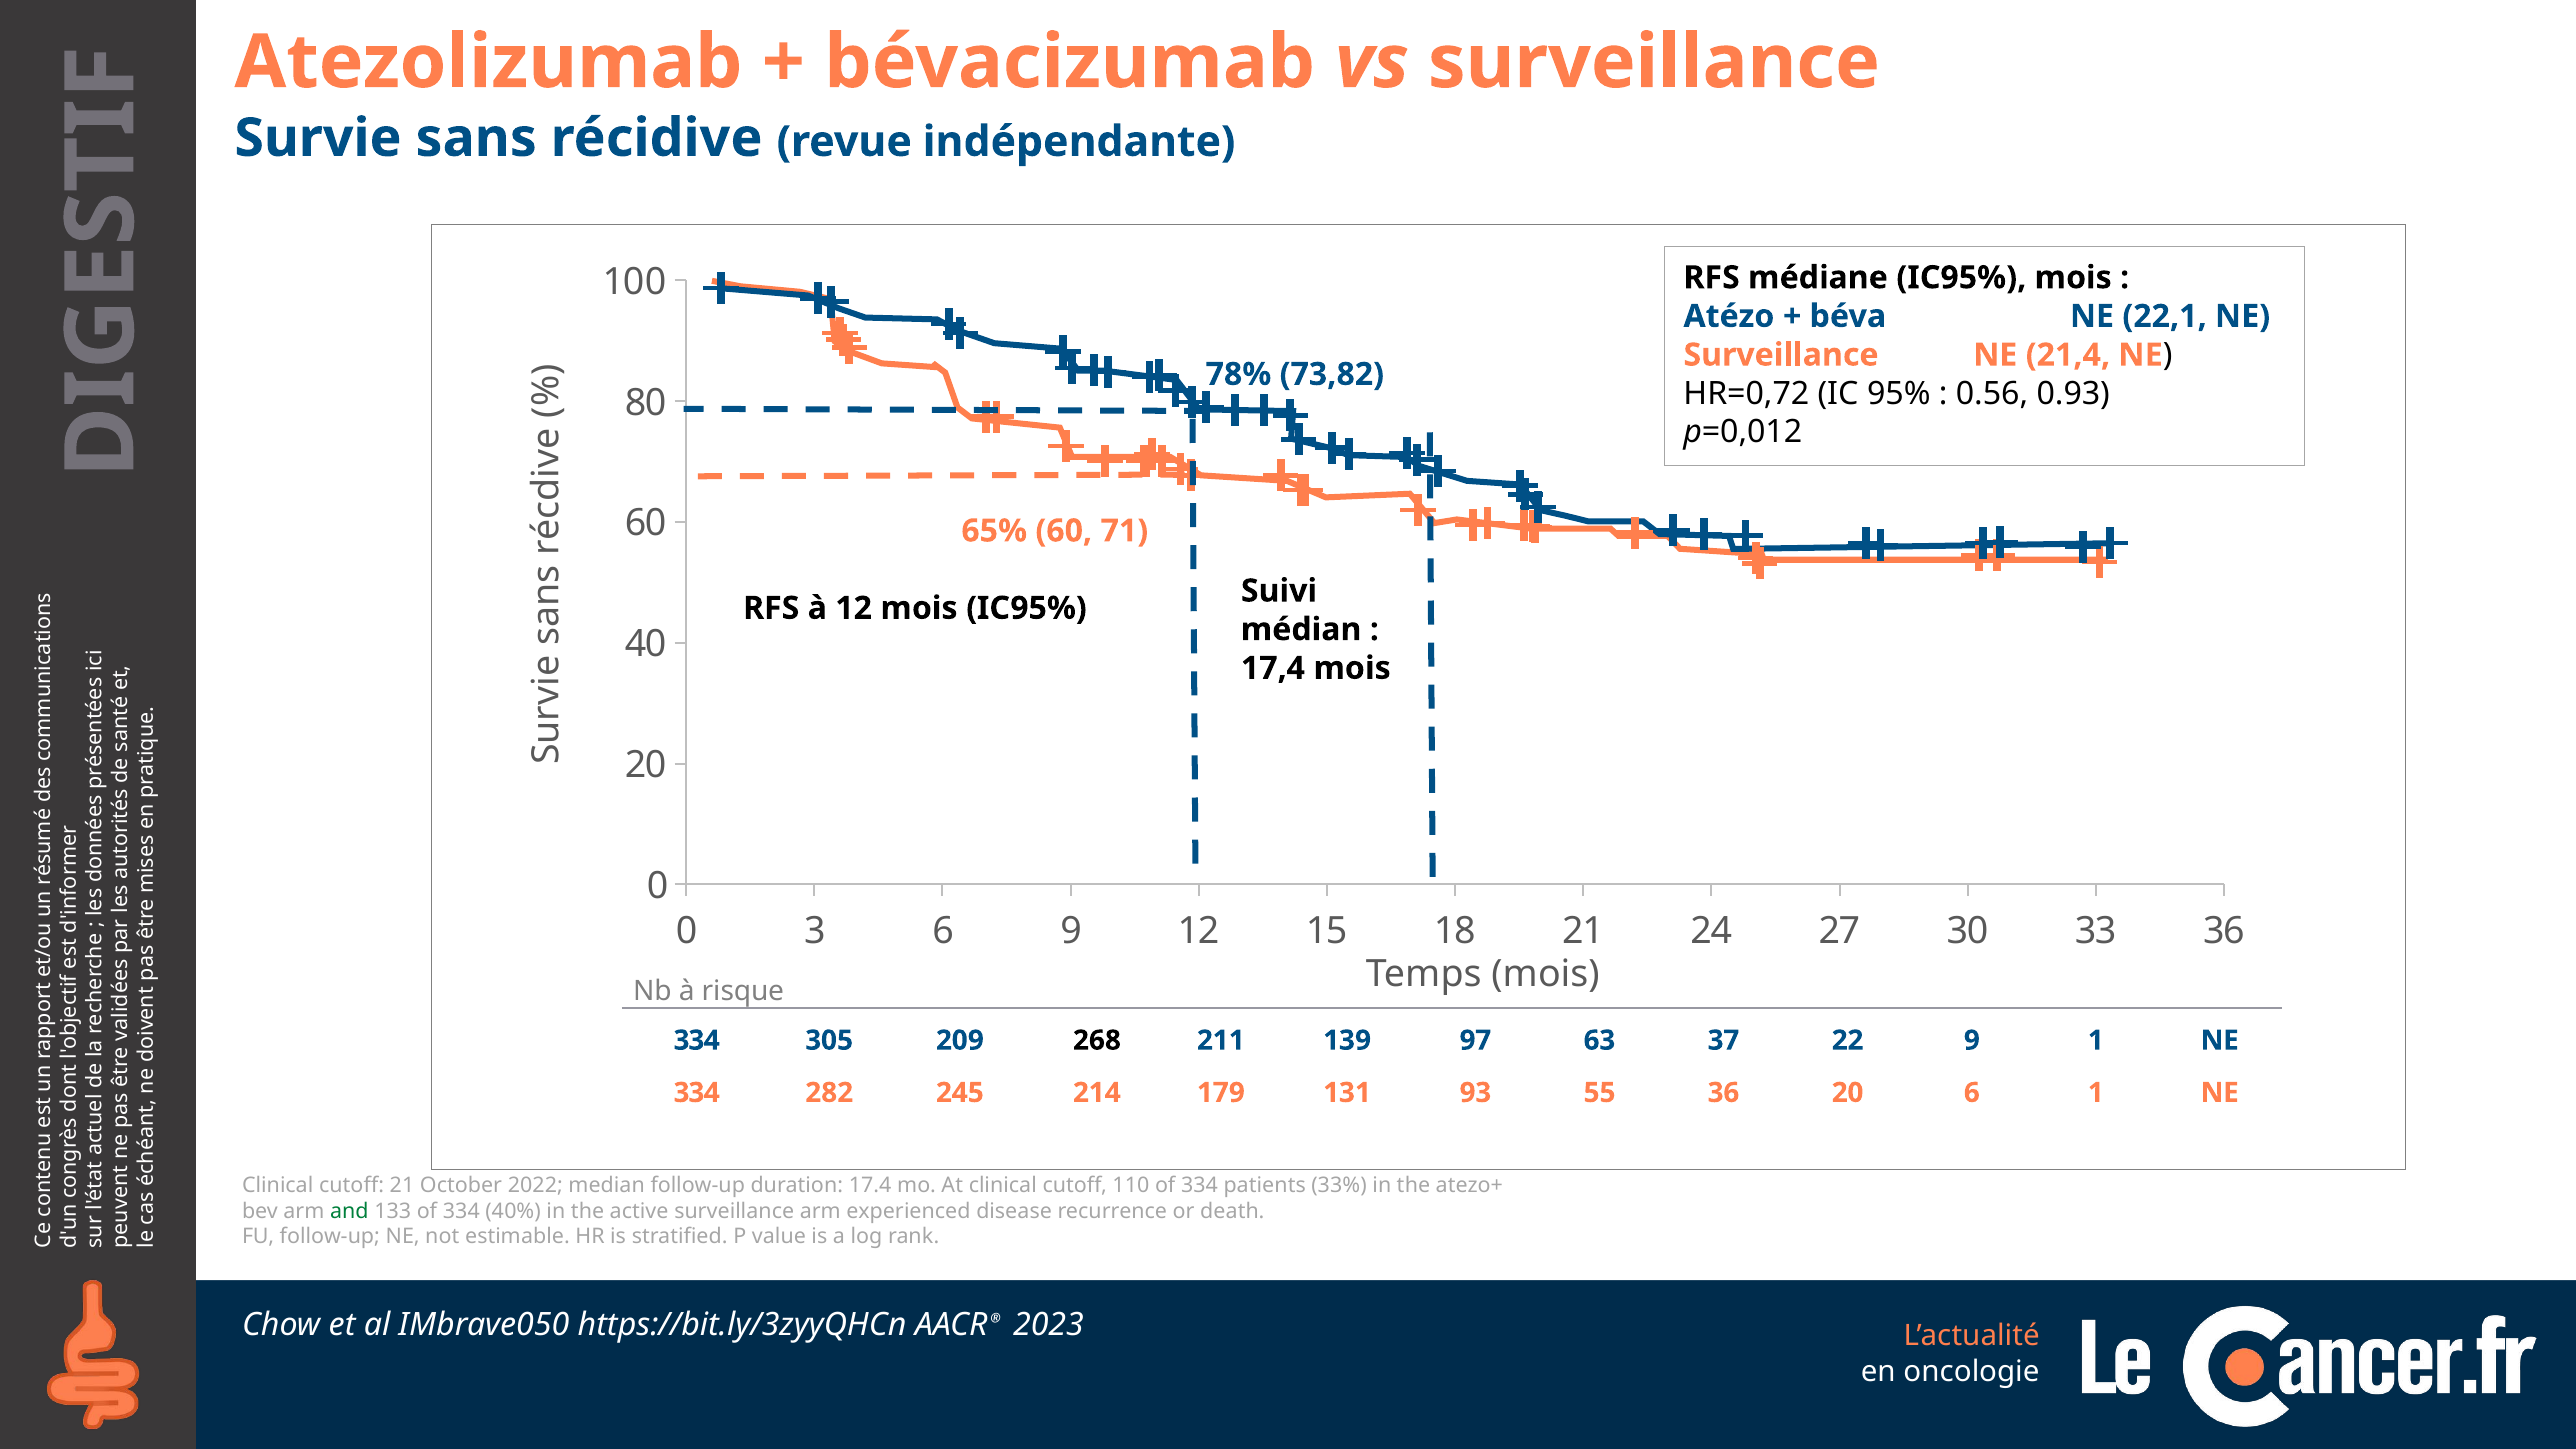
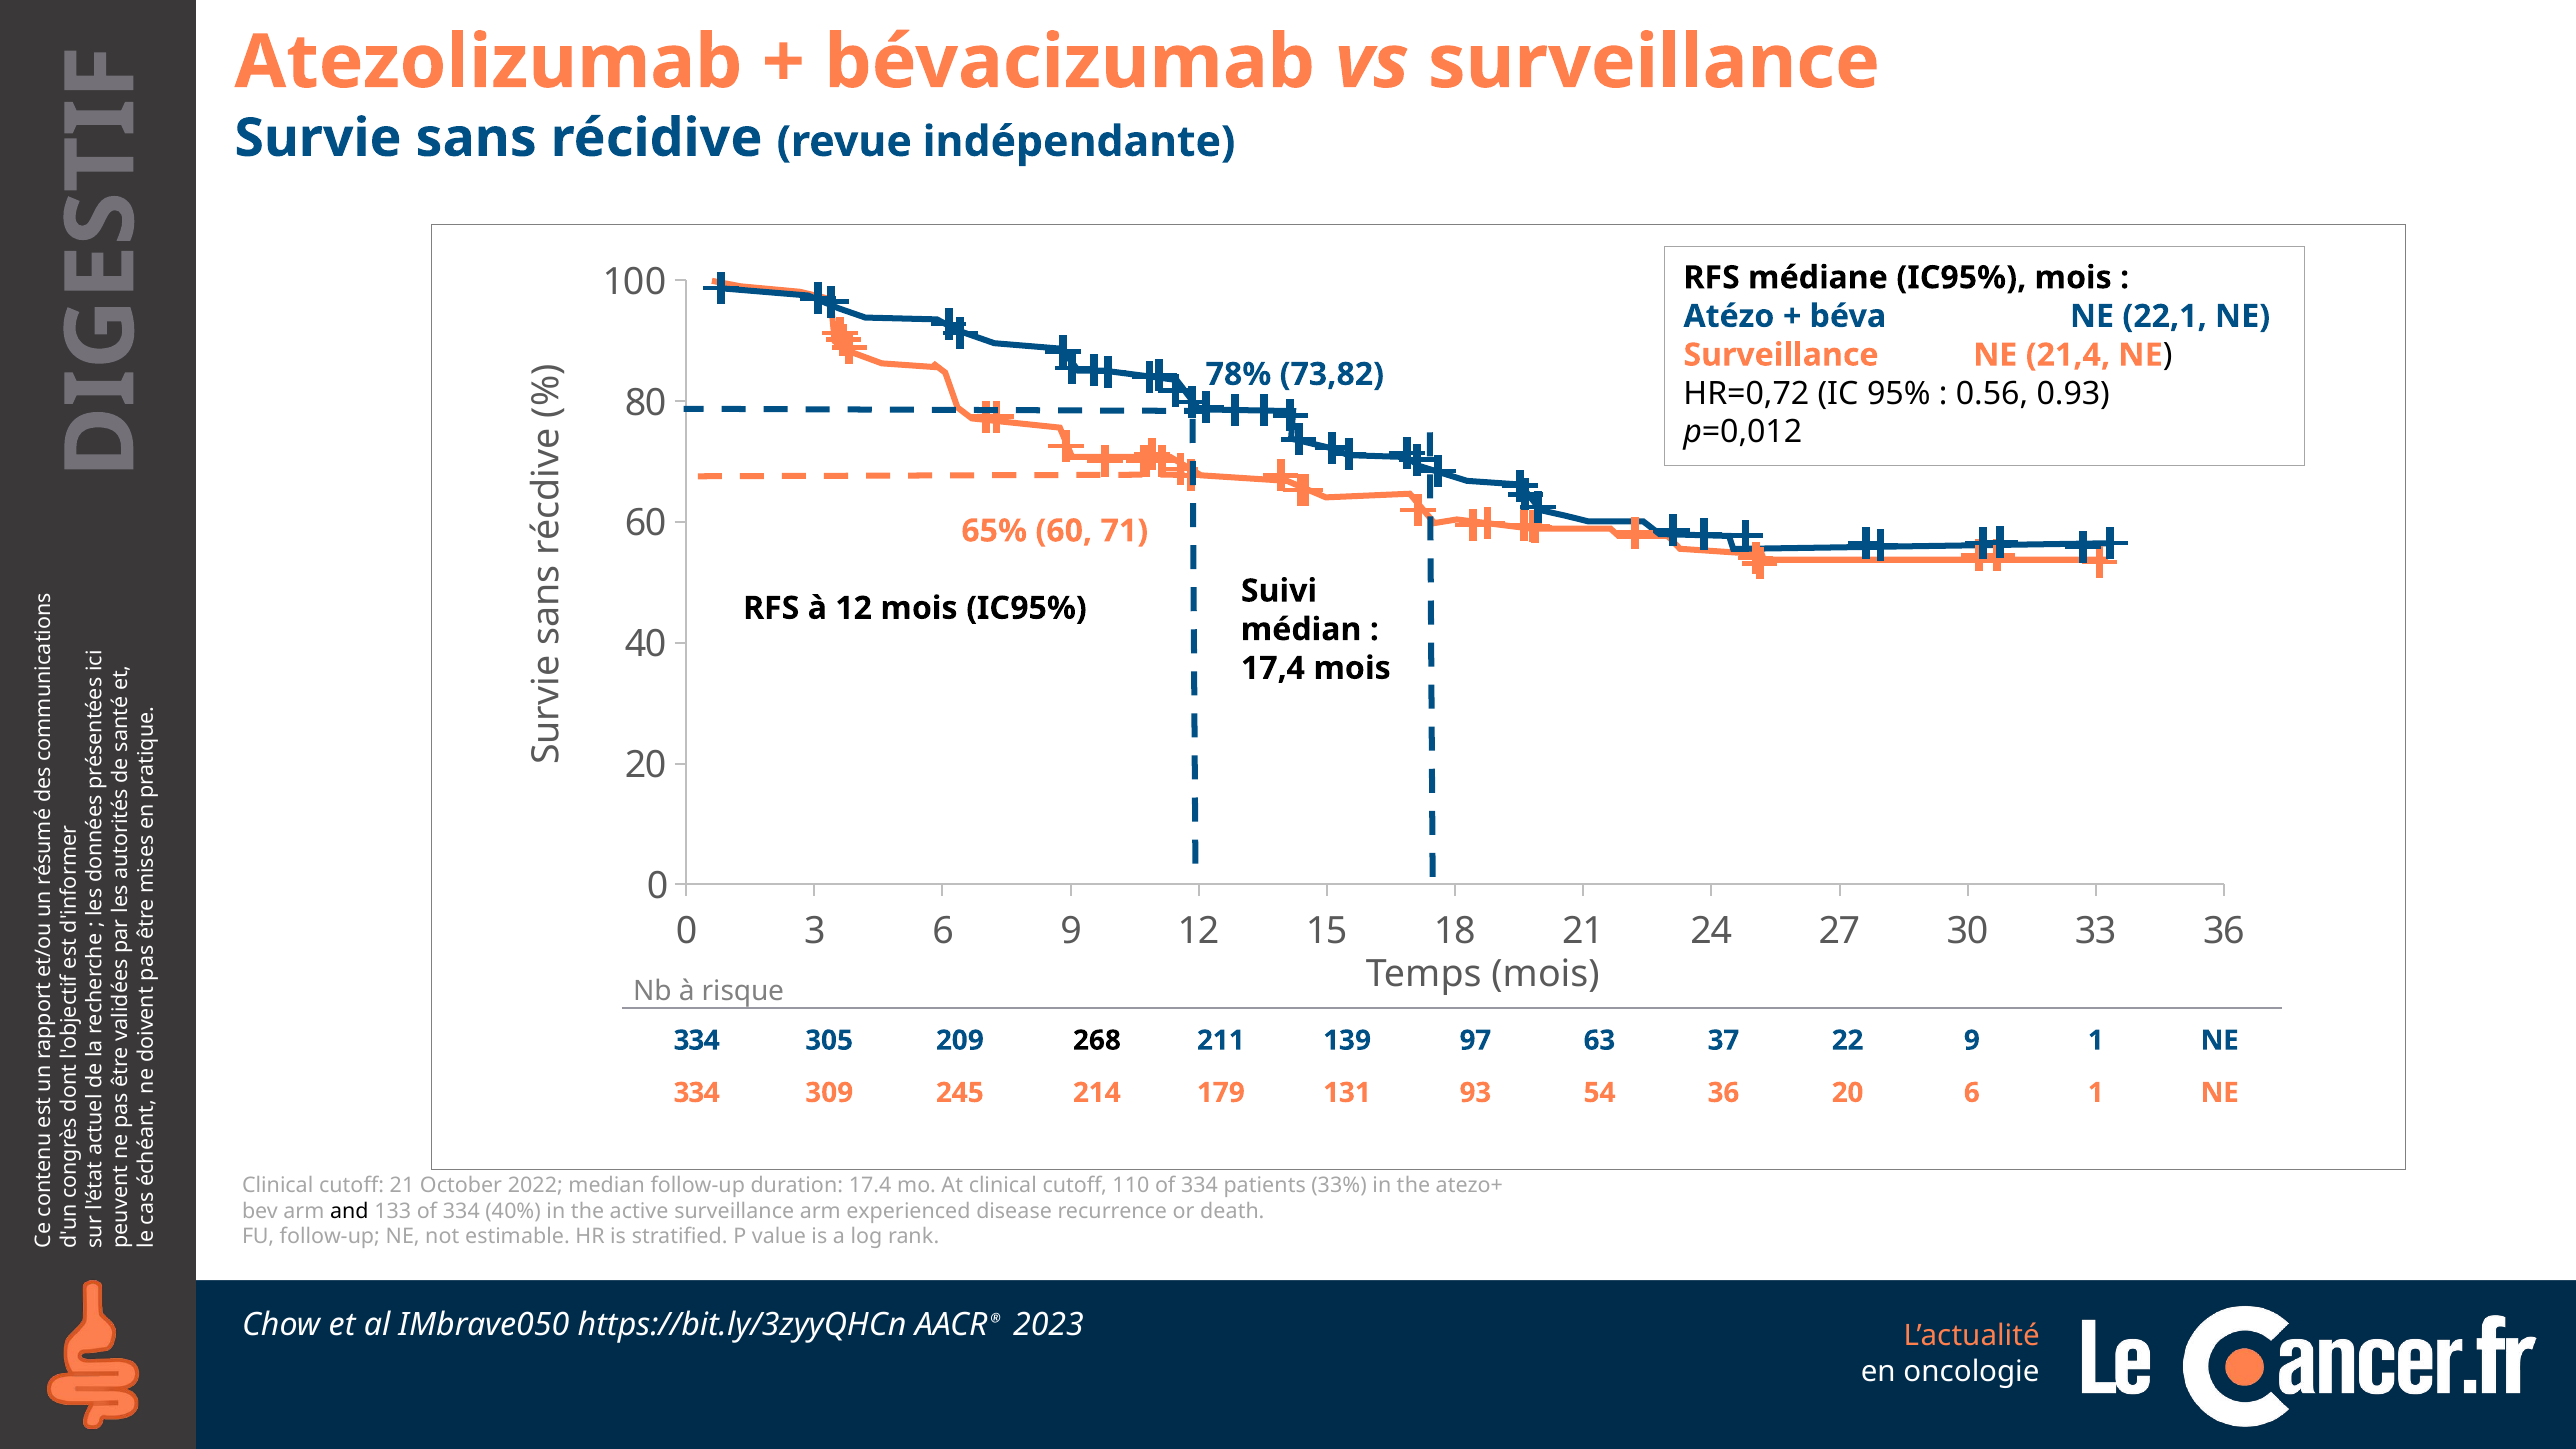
282: 282 -> 309
55: 55 -> 54
and colour: green -> black
